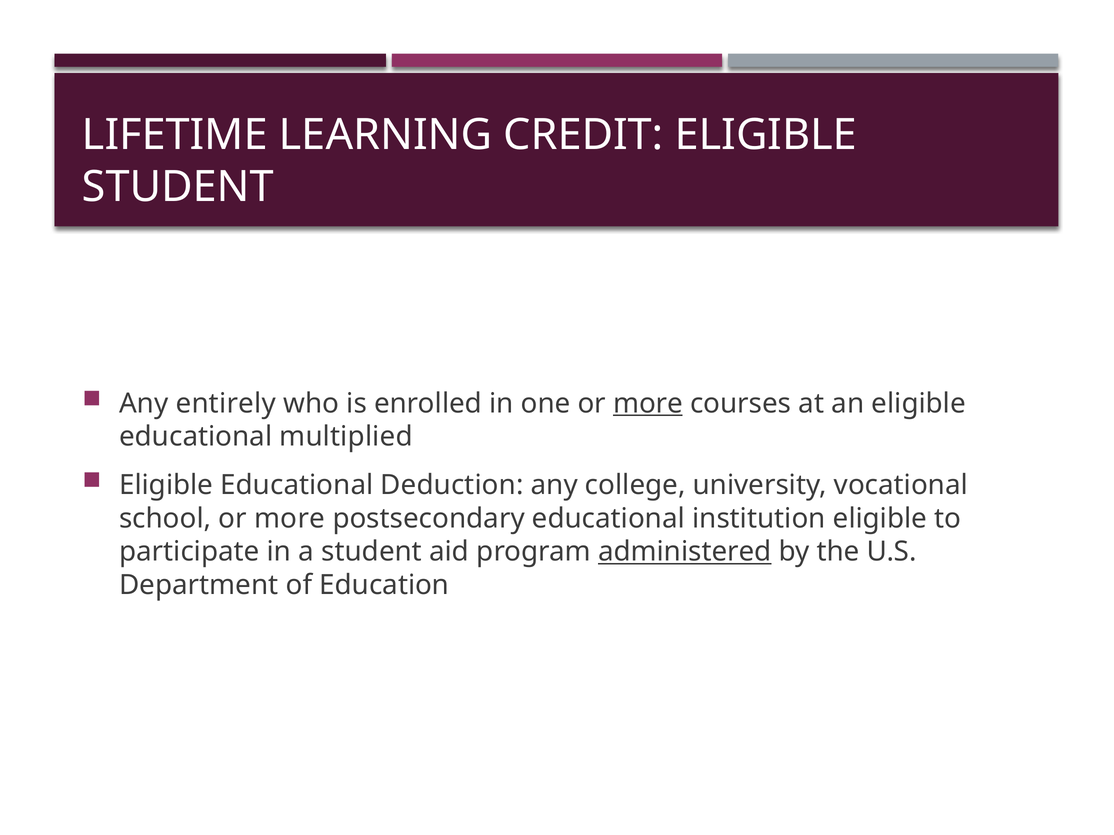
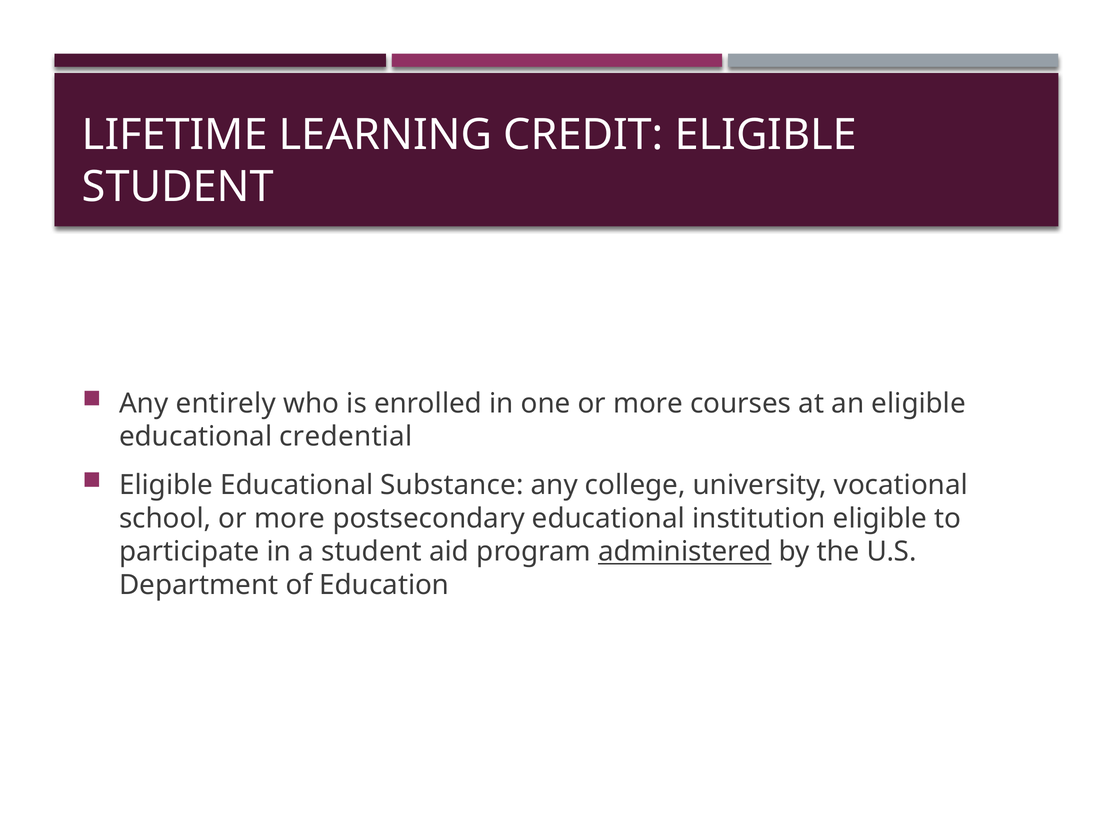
more at (648, 404) underline: present -> none
multiplied: multiplied -> credential
Deduction: Deduction -> Substance
